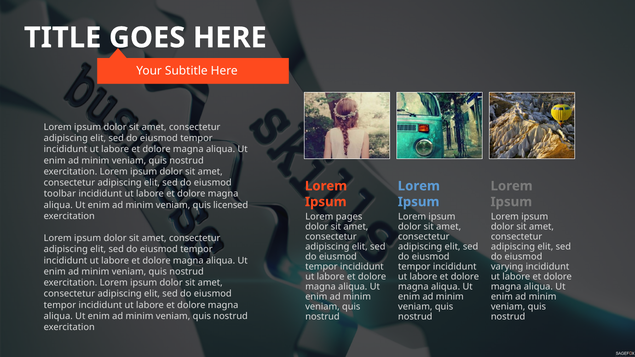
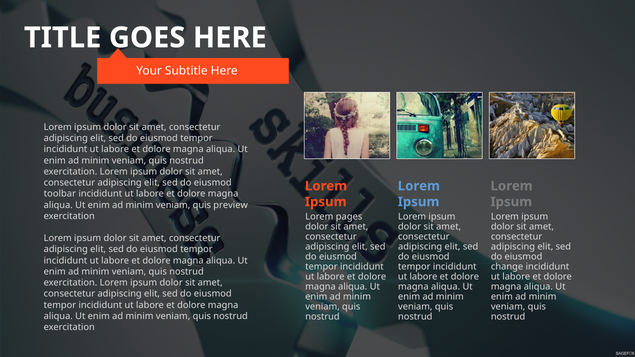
licensed: licensed -> preview
varying: varying -> change
